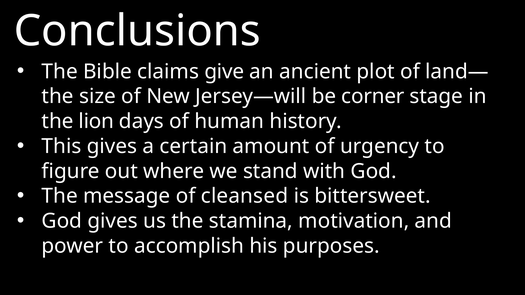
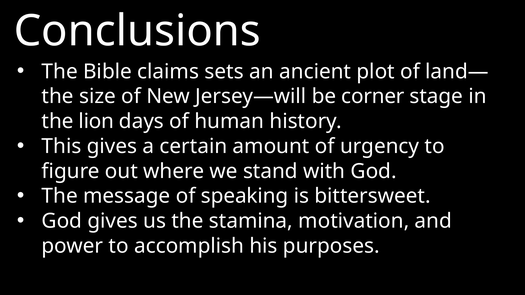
give: give -> sets
cleansed: cleansed -> speaking
